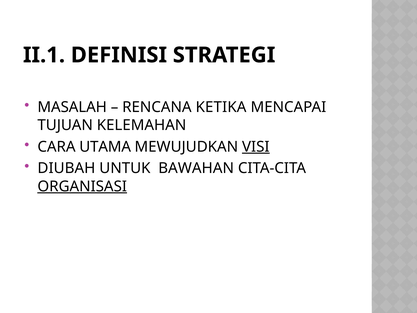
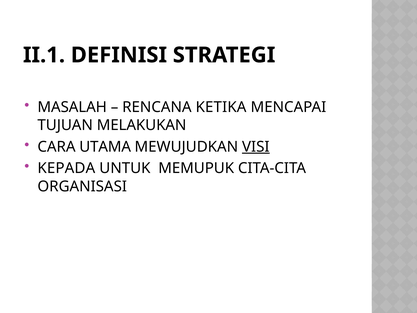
KELEMAHAN: KELEMAHAN -> MELAKUKAN
DIUBAH: DIUBAH -> KEPADA
BAWAHAN: BAWAHAN -> MEMUPUK
ORGANISASI underline: present -> none
